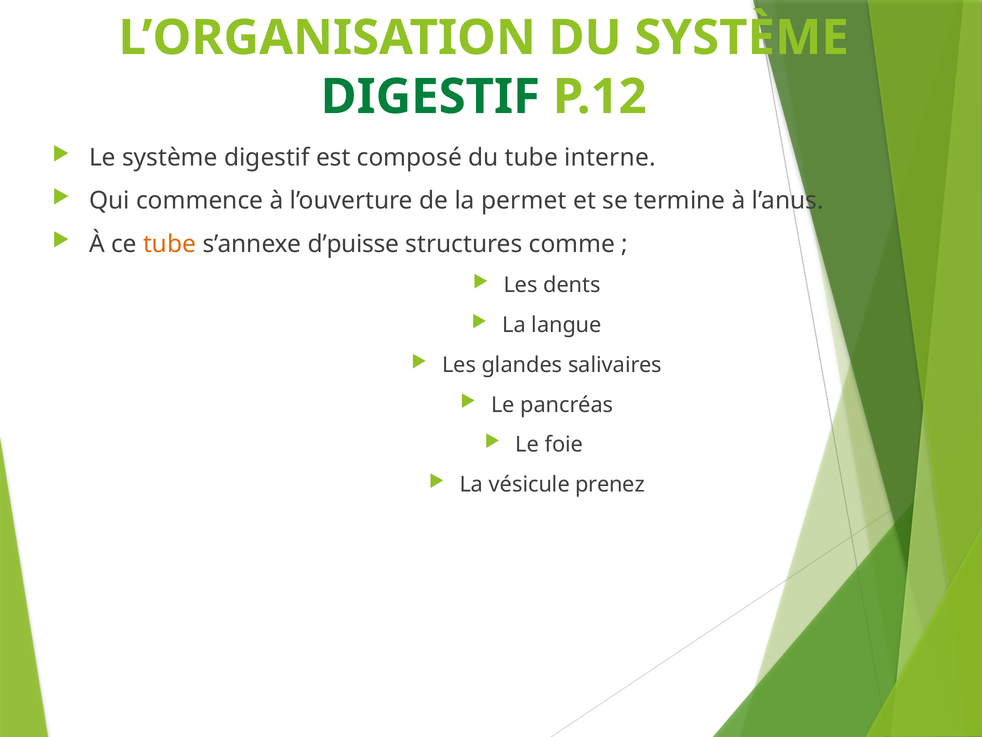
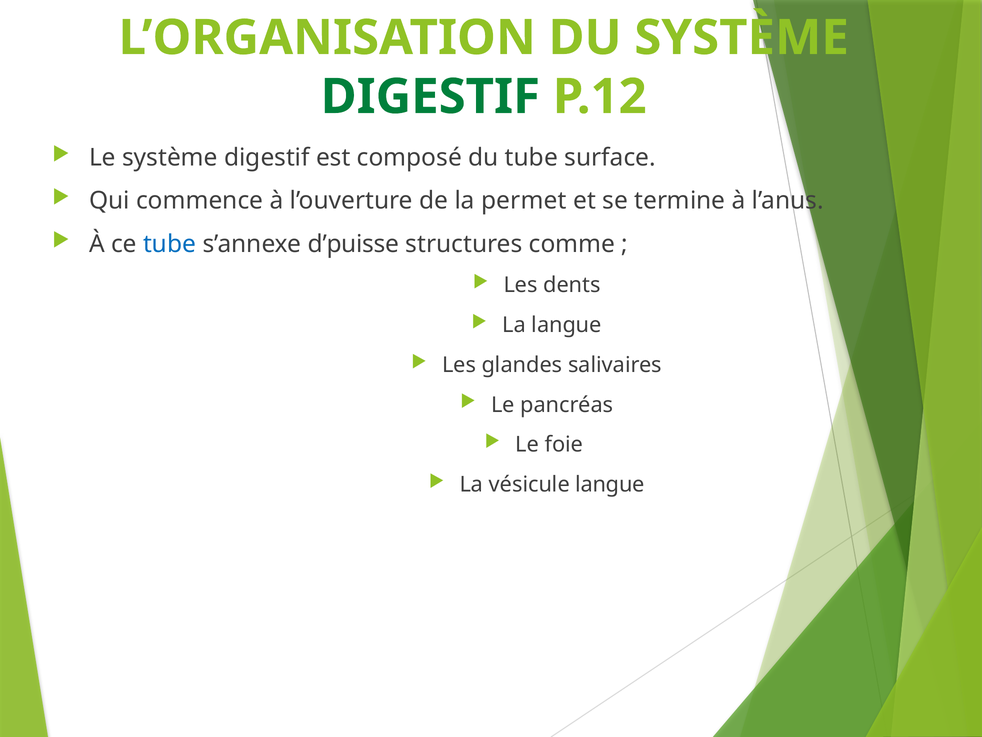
interne: interne -> surface
tube at (170, 244) colour: orange -> blue
vésicule prenez: prenez -> langue
